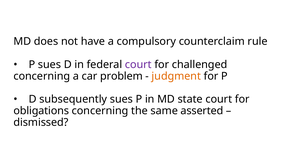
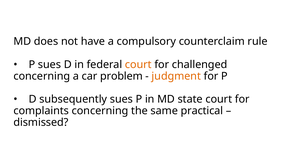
court at (138, 65) colour: purple -> orange
obligations: obligations -> complaints
asserted: asserted -> practical
